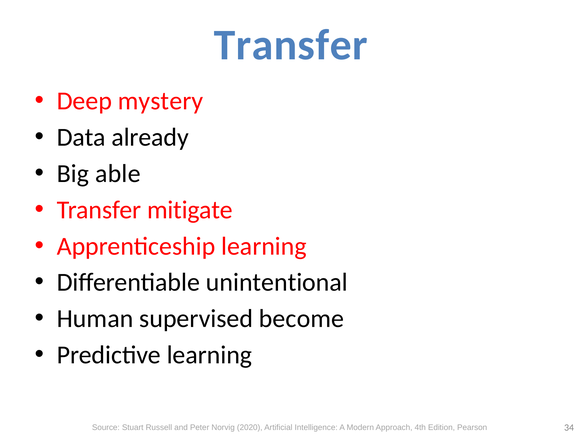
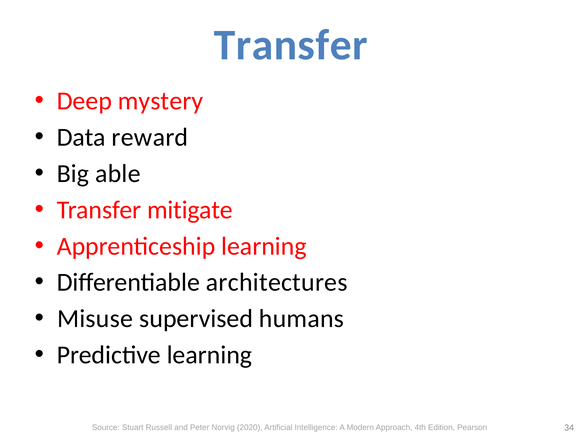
already: already -> reward
unintentional: unintentional -> architectures
Human: Human -> Misuse
become: become -> humans
